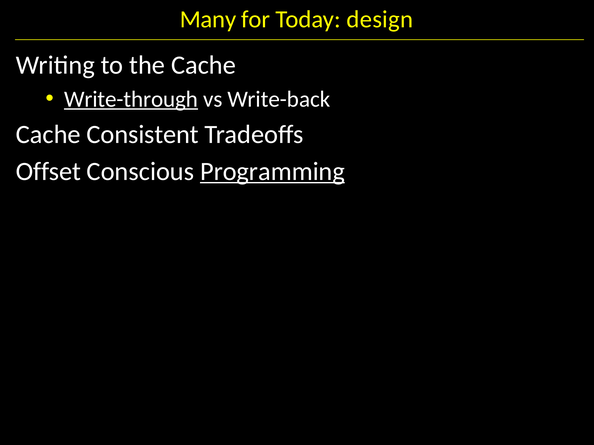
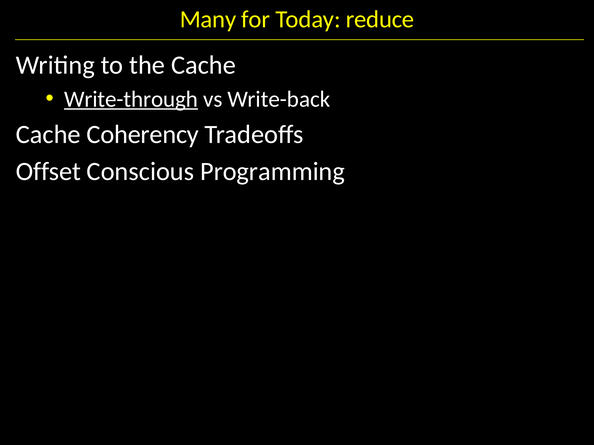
design: design -> reduce
Consistent: Consistent -> Coherency
Programming underline: present -> none
